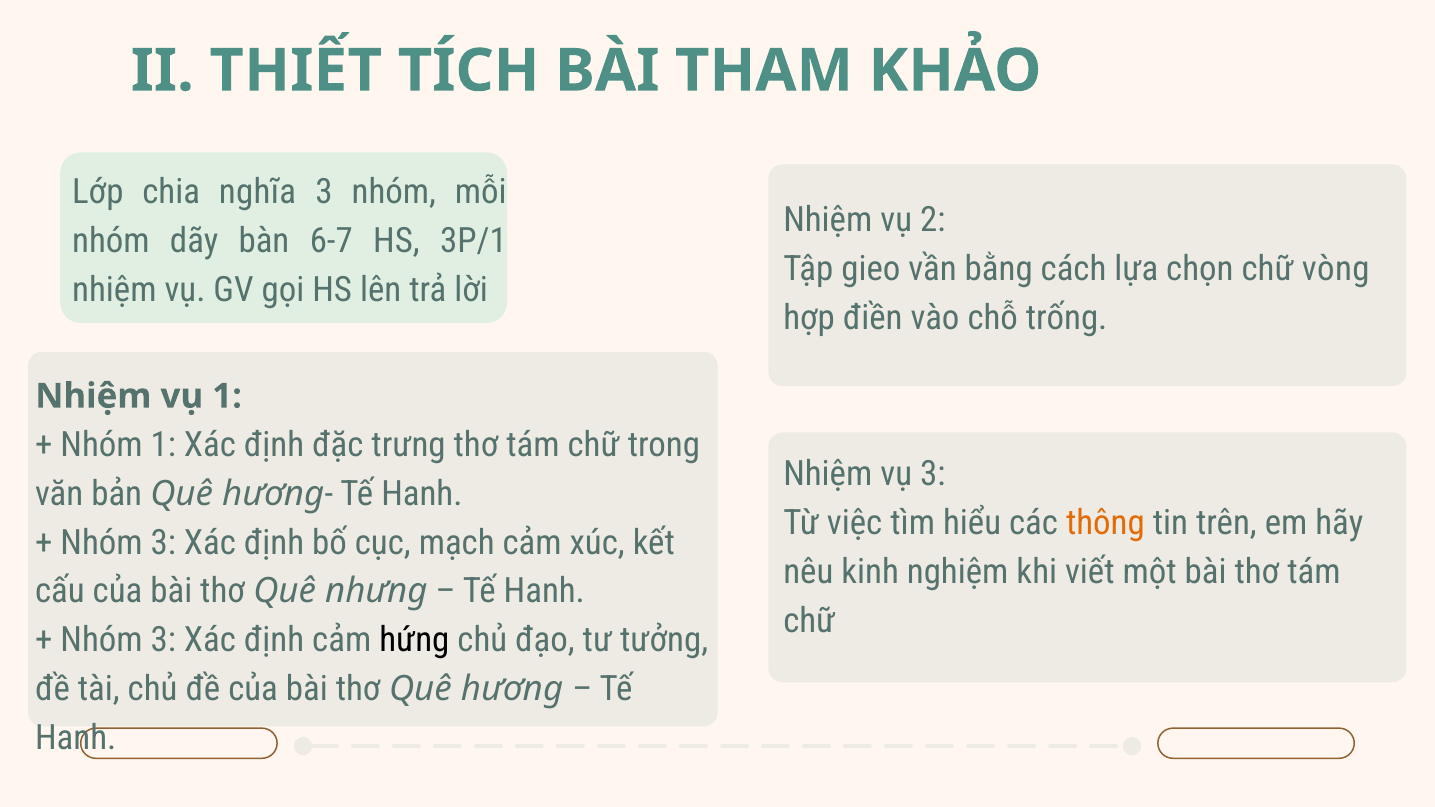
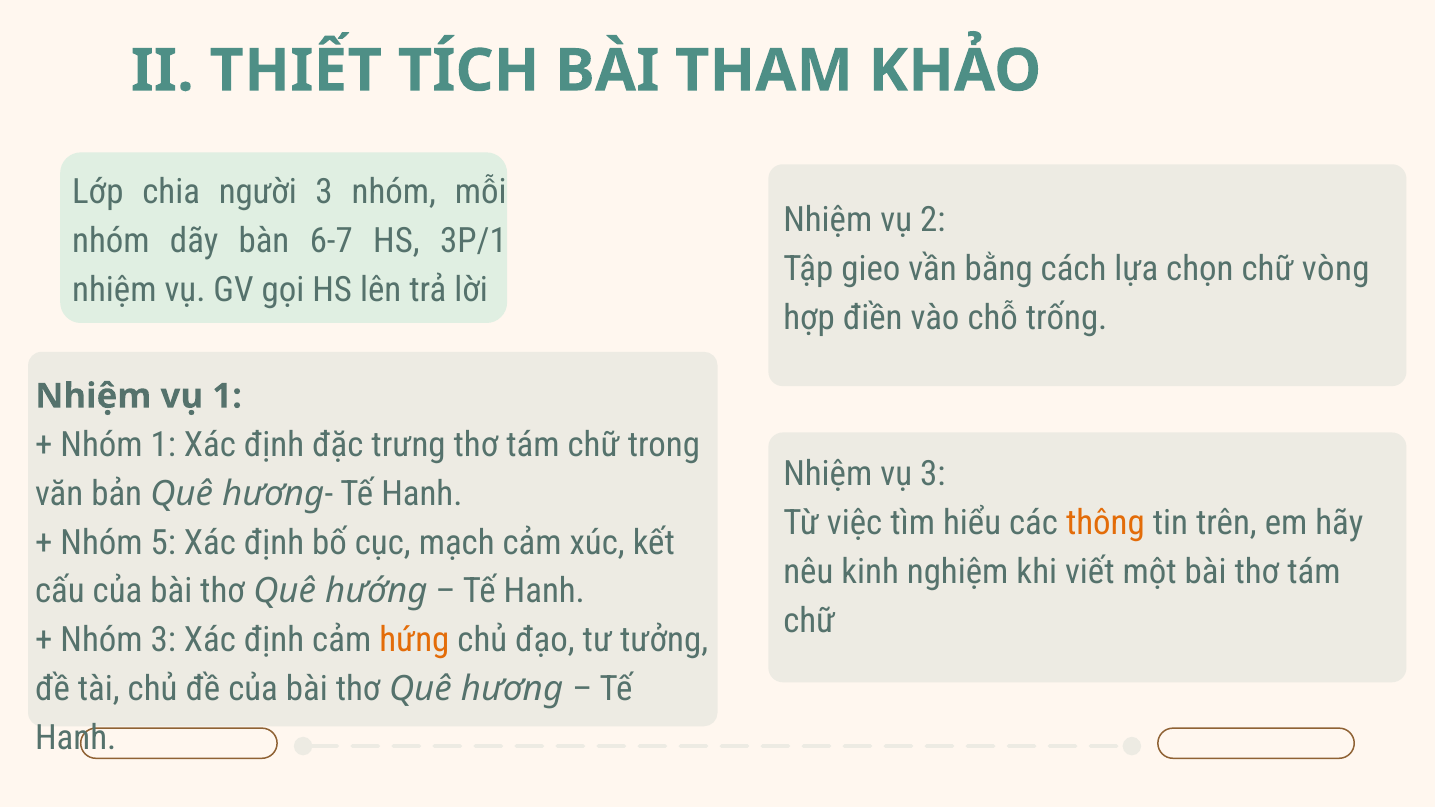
nghĩa: nghĩa -> người
3 at (163, 543): 3 -> 5
nhưng: nhưng -> hướng
hứng colour: black -> orange
